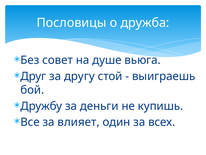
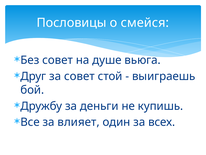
дружба: дружба -> смейся
за другу: другу -> совет
